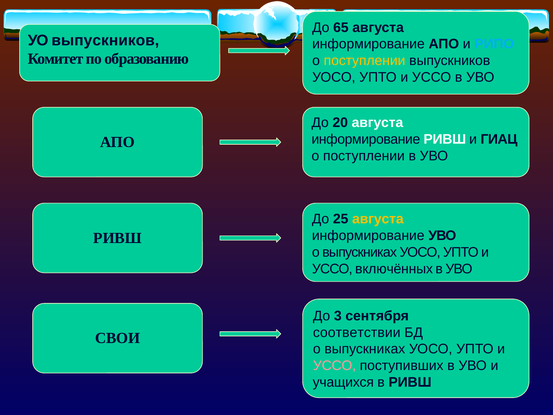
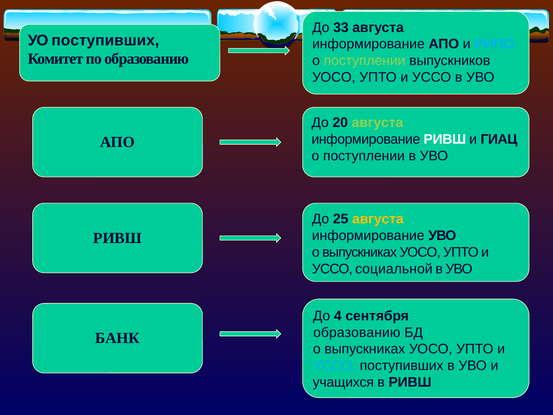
65: 65 -> 33
УО выпускников: выпускников -> поступивших
поступлении at (365, 61) colour: yellow -> light green
августа at (377, 123) colour: white -> light green
включённых: включённых -> социальной
3: 3 -> 4
соответствии at (357, 332): соответствии -> образованию
СВОИ: СВОИ -> БАНК
УССО at (334, 365) colour: pink -> light blue
